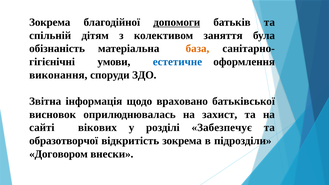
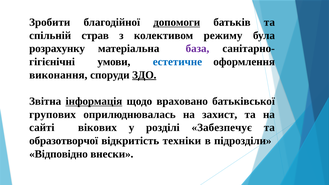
Зокрема at (50, 22): Зокрема -> Зробити
дітям: дітям -> страв
заняття: заняття -> режиму
обізнаність: обізнаність -> розрахунку
база colour: orange -> purple
ЗДО underline: none -> present
інформація underline: none -> present
висновок: висновок -> групових
відкритість зокрема: зокрема -> техніки
Договором: Договором -> Відповідно
